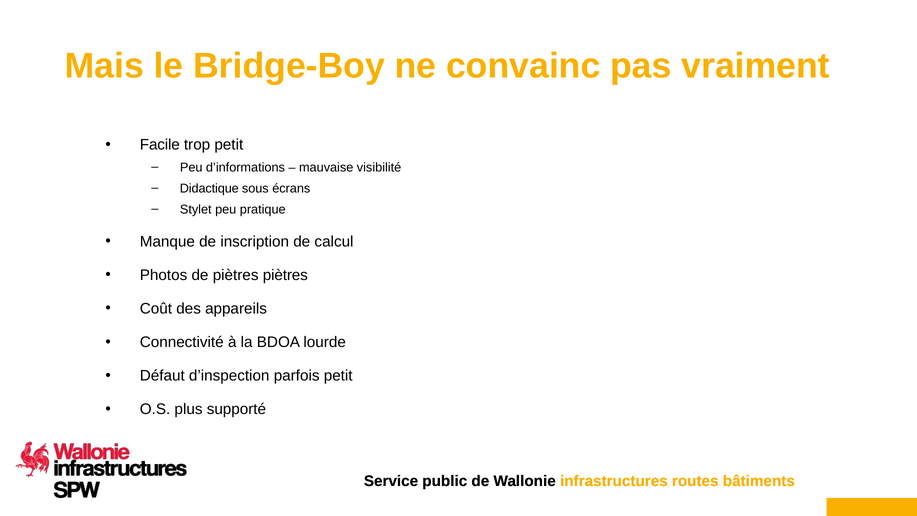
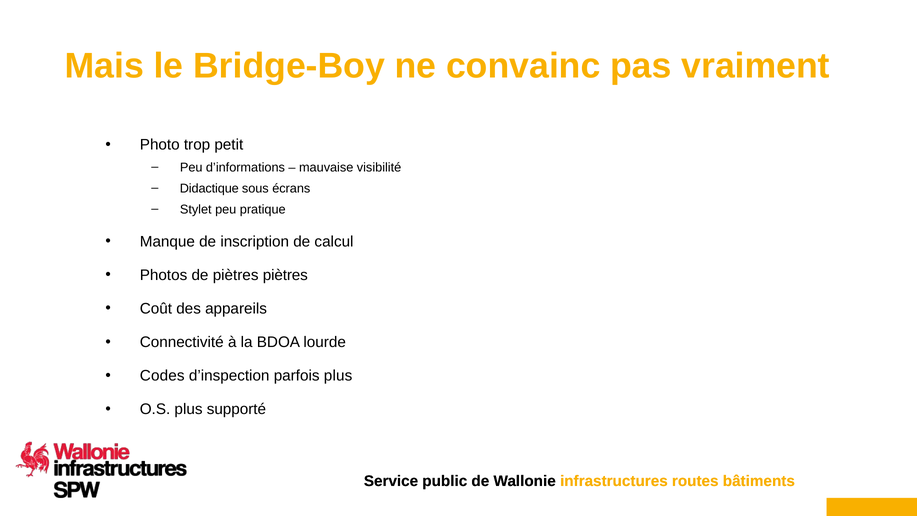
Facile: Facile -> Photo
Défaut: Défaut -> Codes
parfois petit: petit -> plus
